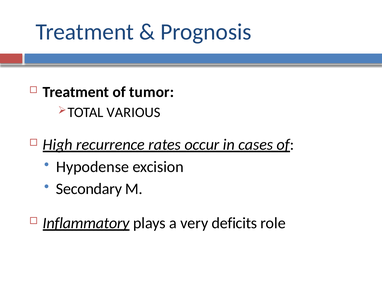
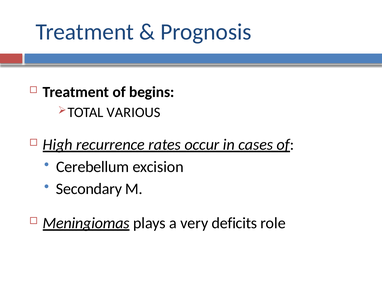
tumor: tumor -> begins
Hypodense: Hypodense -> Cerebellum
Inflammatory: Inflammatory -> Meningiomas
